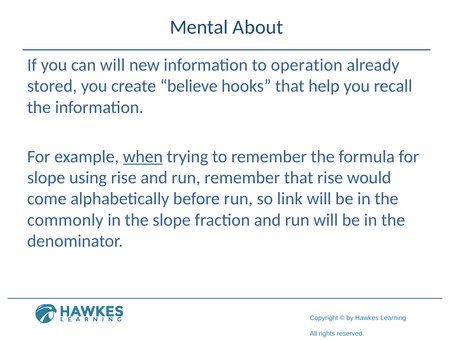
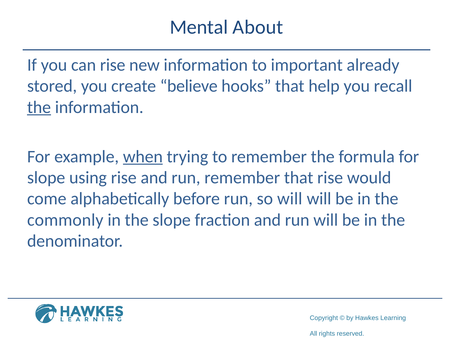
can will: will -> rise
operation: operation -> important
the at (39, 107) underline: none -> present
so link: link -> will
